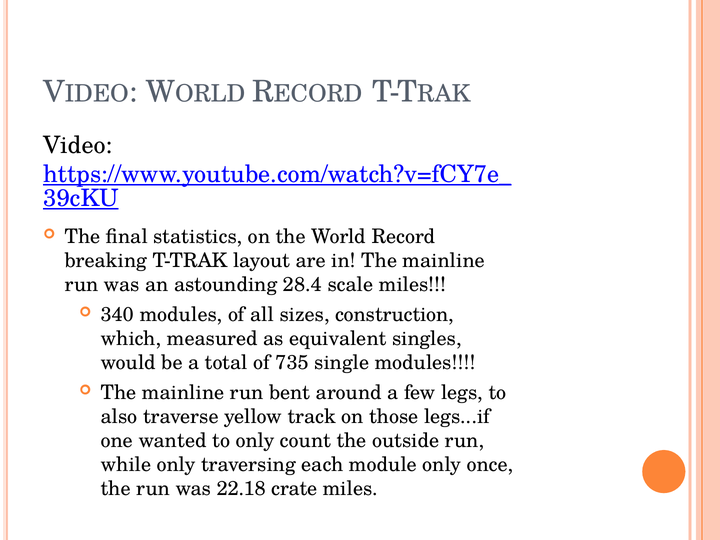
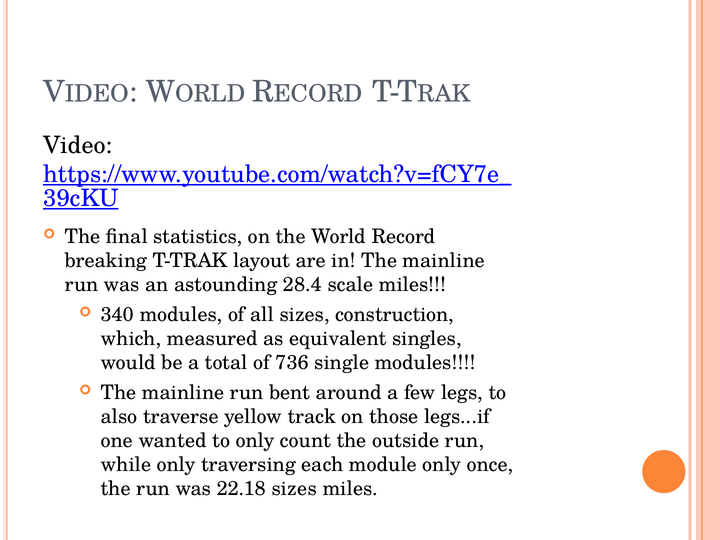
735: 735 -> 736
22.18 crate: crate -> sizes
